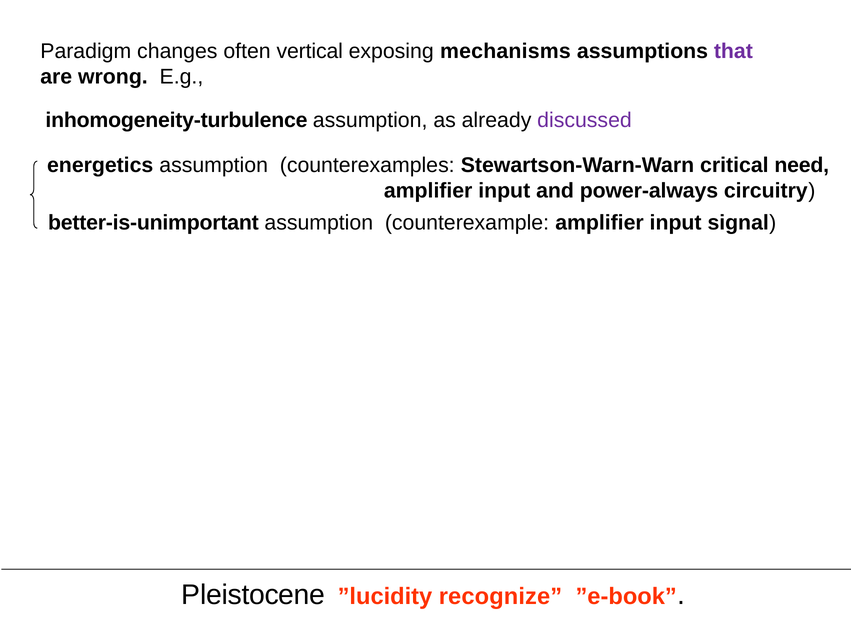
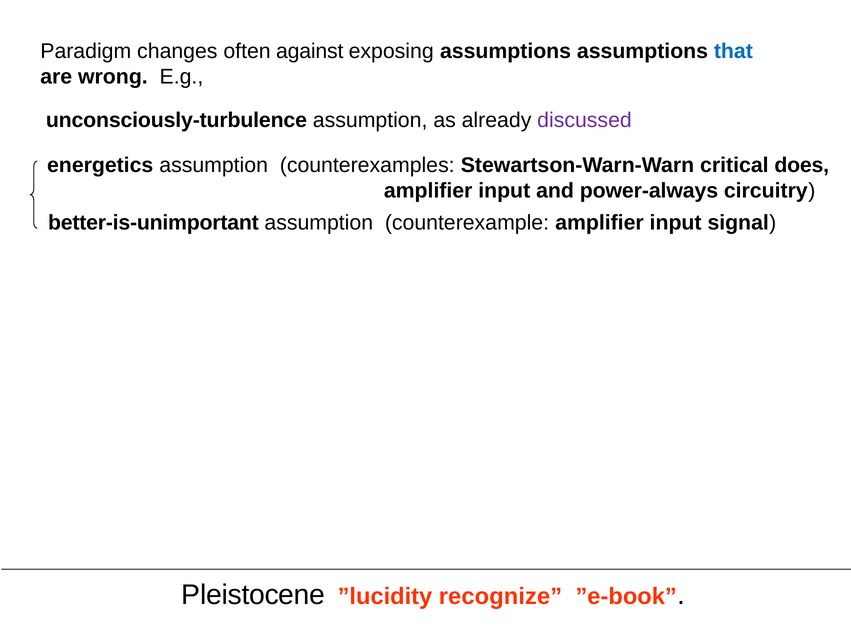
vertical: vertical -> against
exposing mechanisms: mechanisms -> assumptions
that colour: purple -> blue
inhomogeneity-turbulence: inhomogeneity-turbulence -> unconsciously-turbulence
need: need -> does
